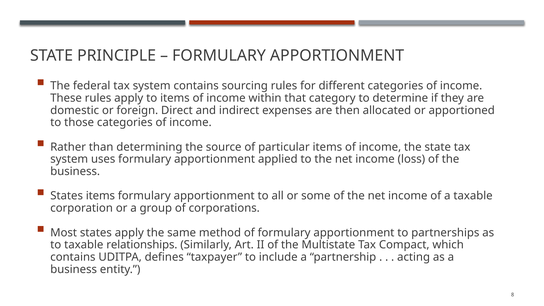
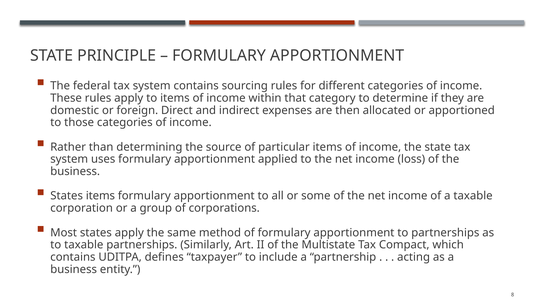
taxable relationships: relationships -> partnerships
